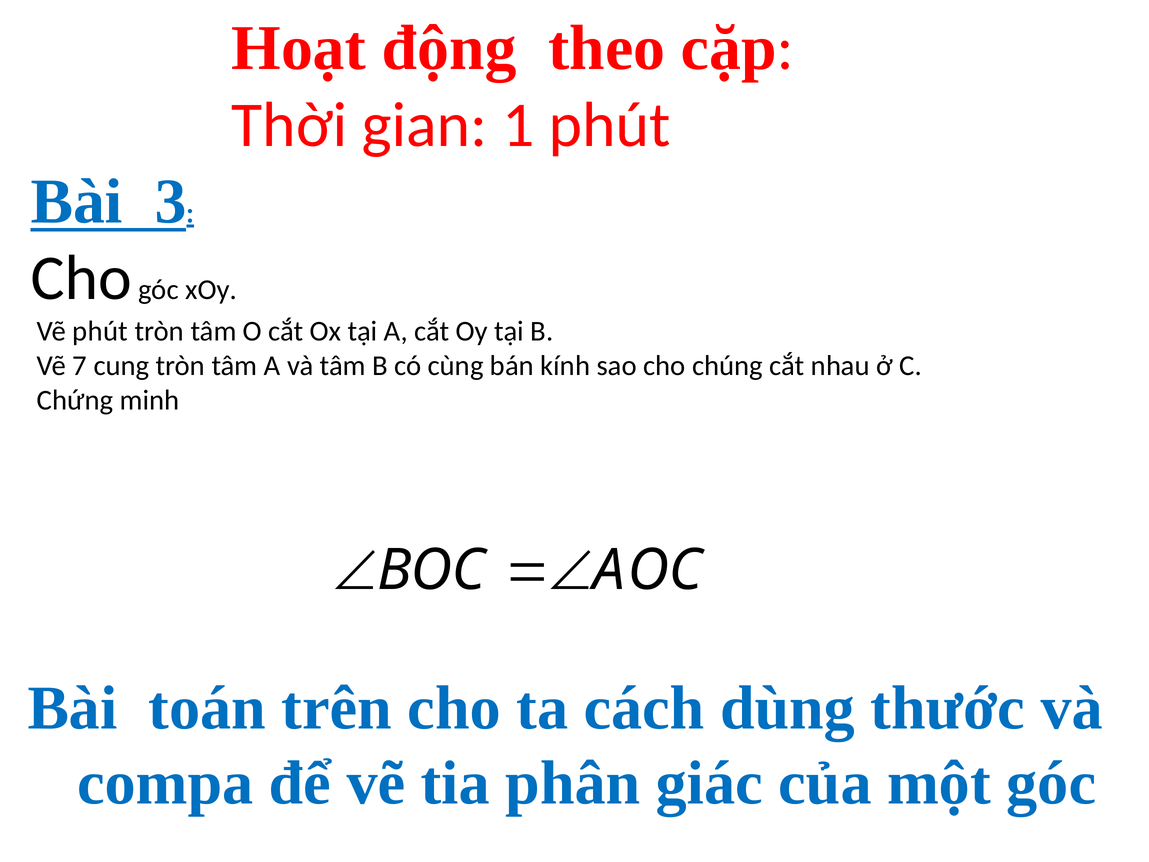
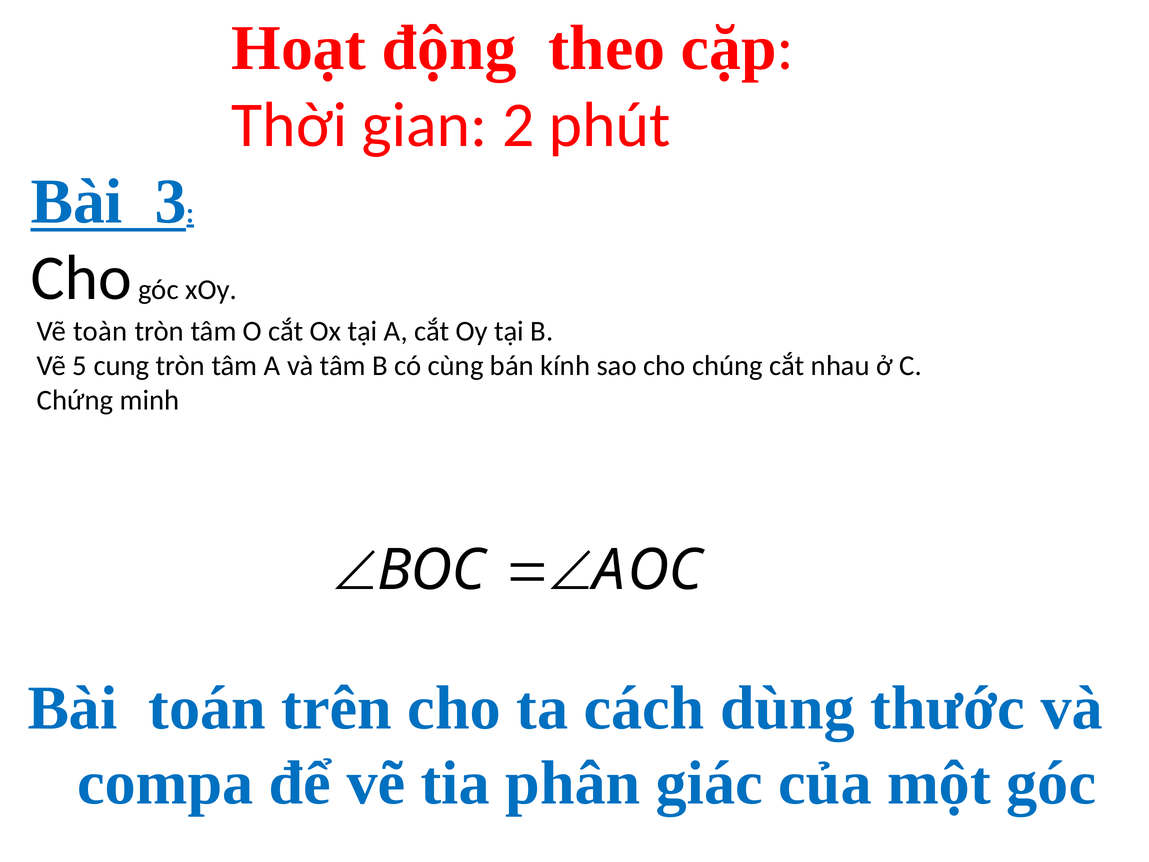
1: 1 -> 2
Vẽ phút: phút -> toàn
7: 7 -> 5
